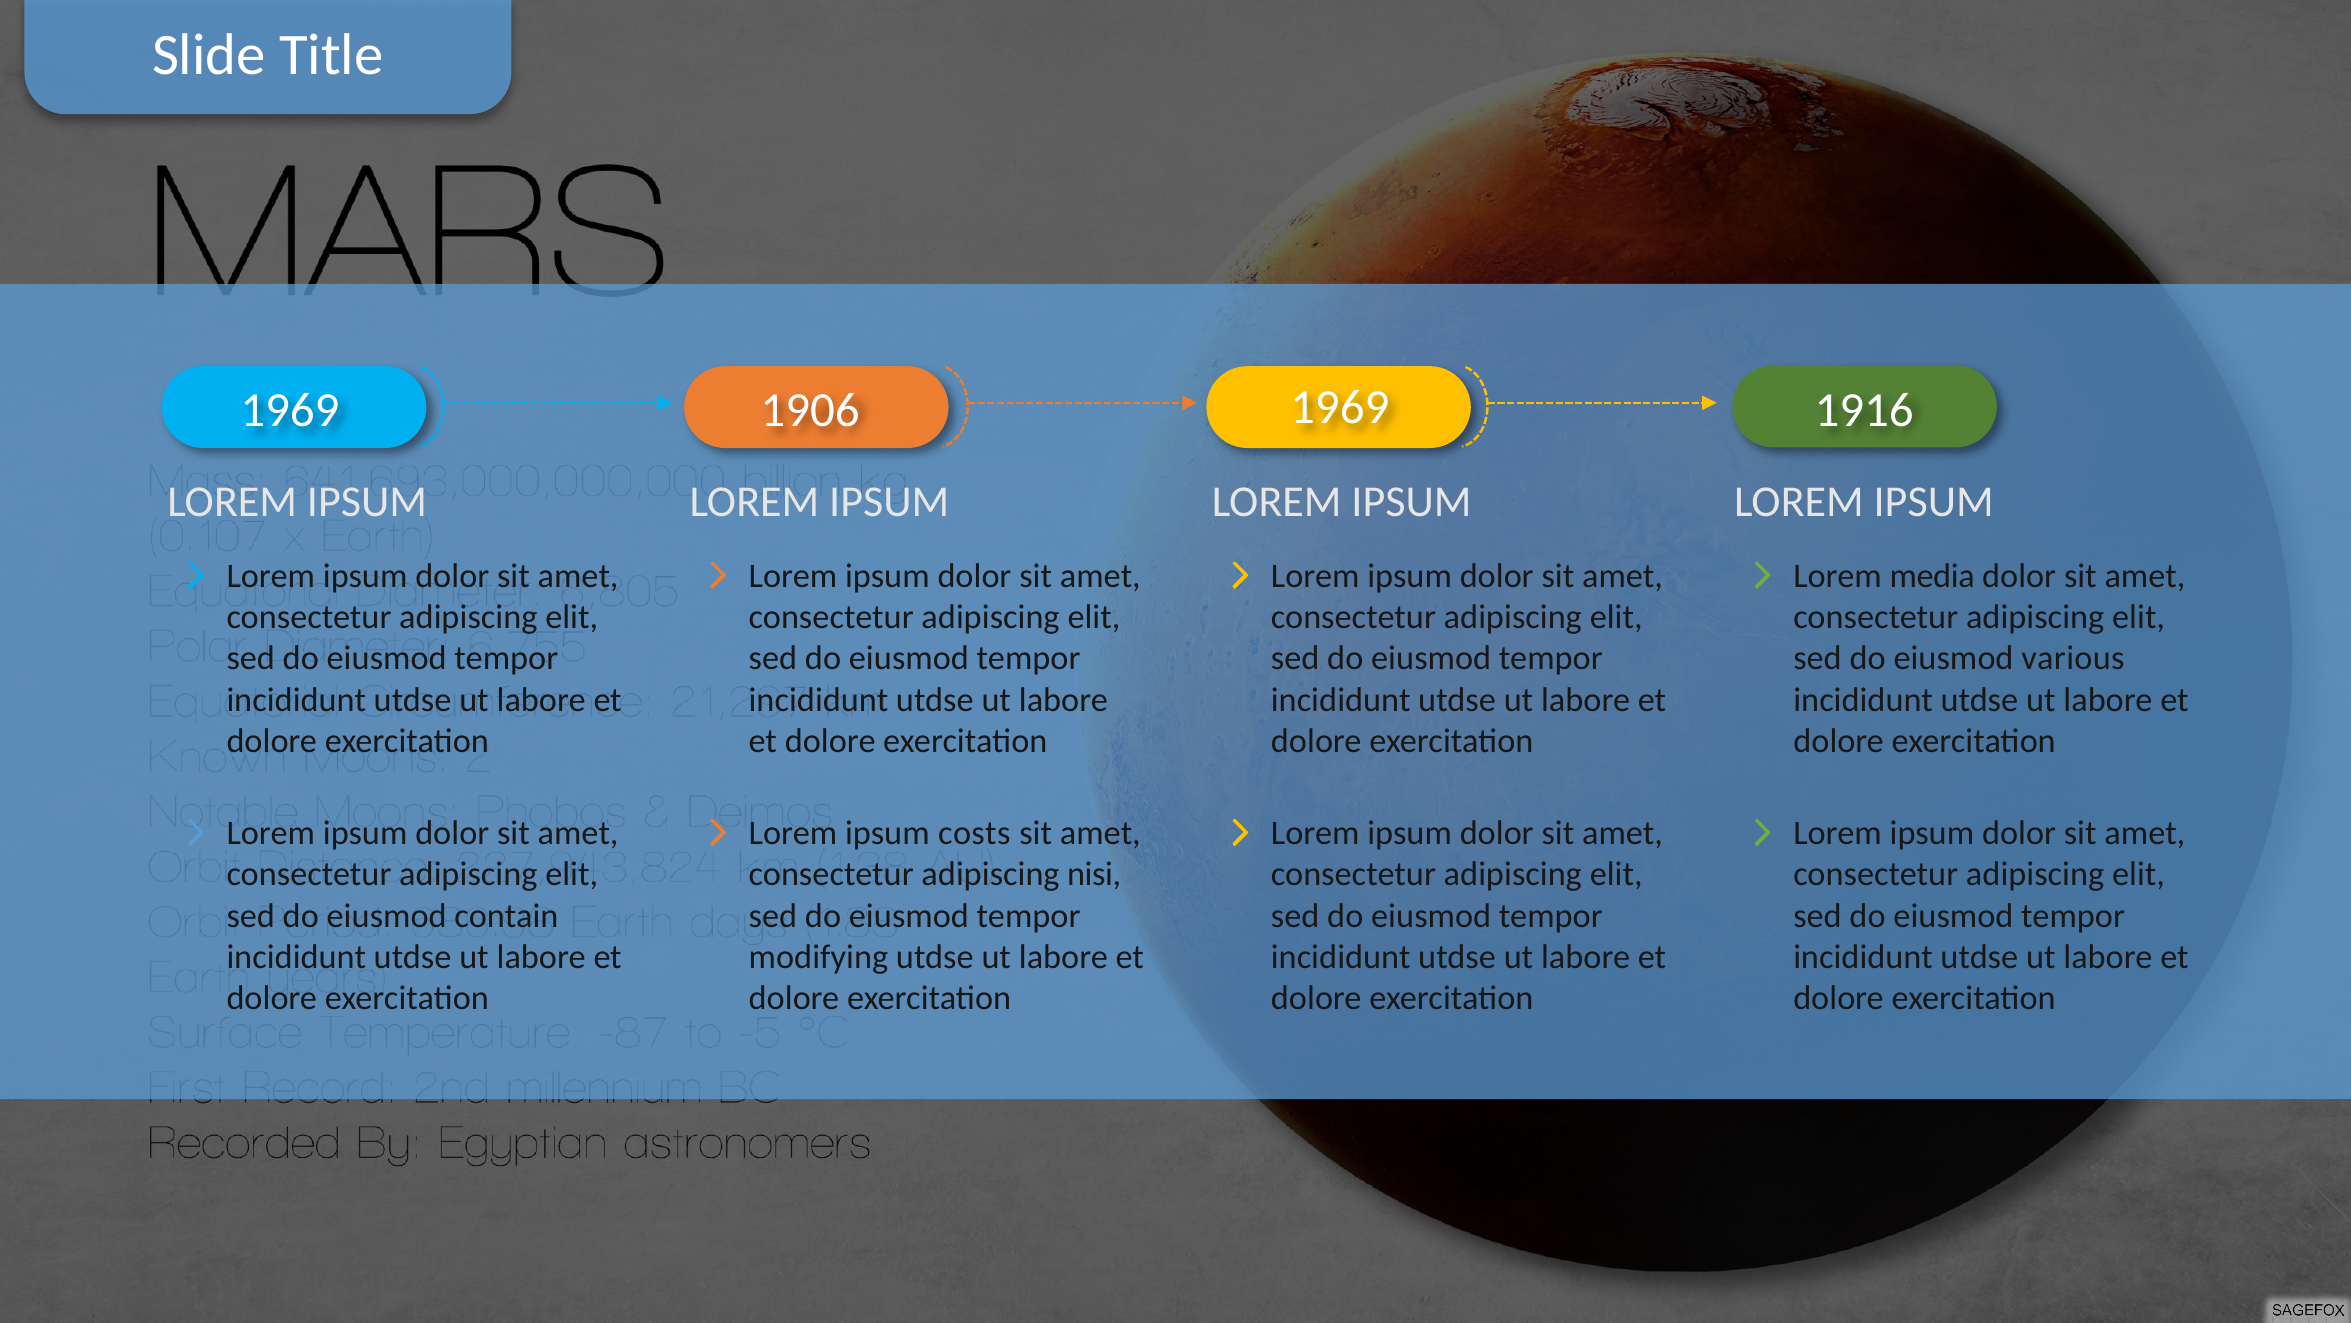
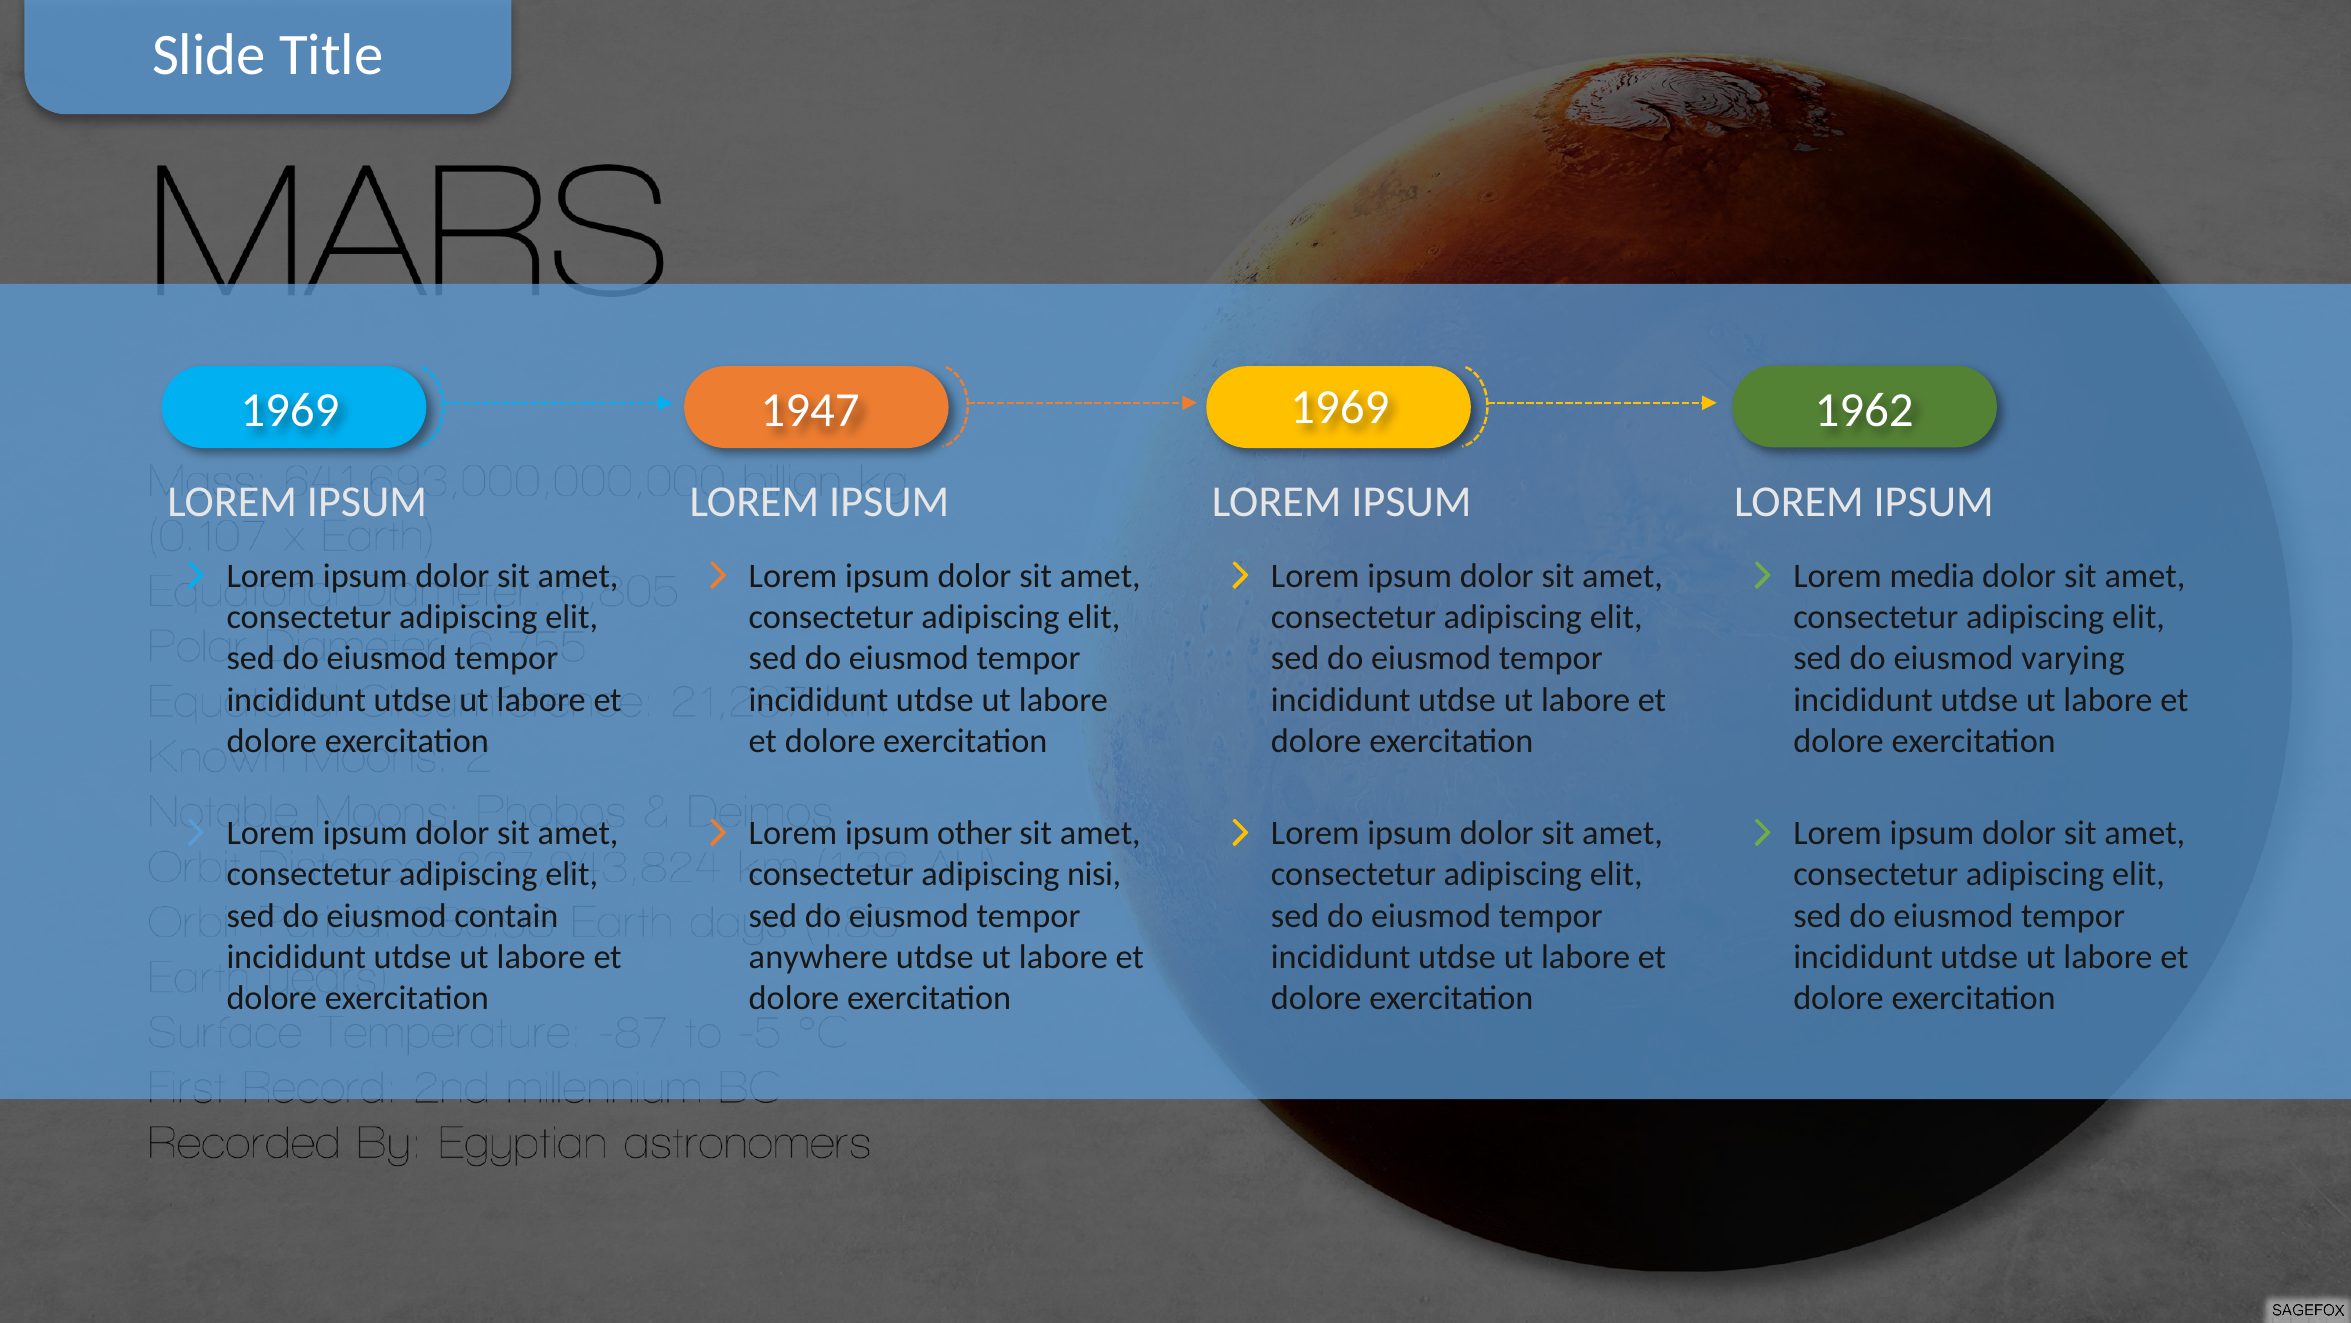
1906: 1906 -> 1947
1916: 1916 -> 1962
various: various -> varying
costs: costs -> other
modifying: modifying -> anywhere
